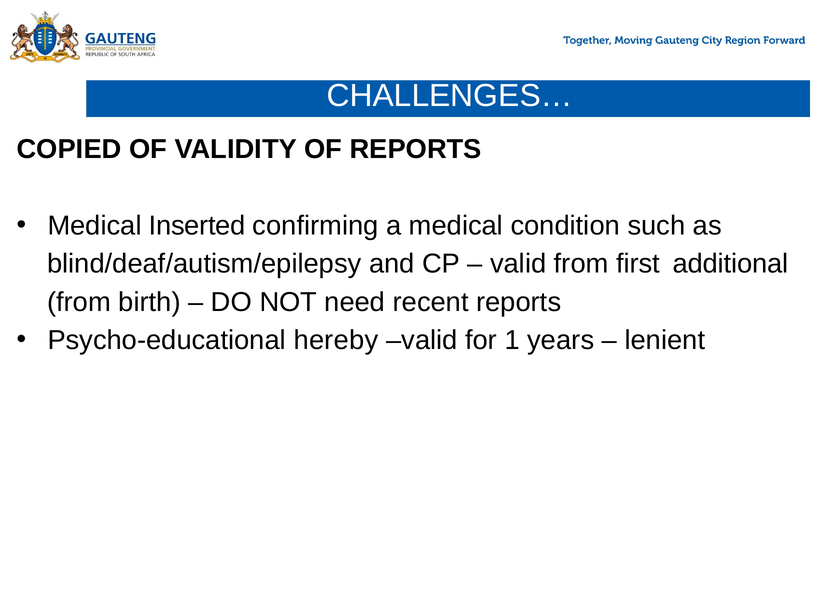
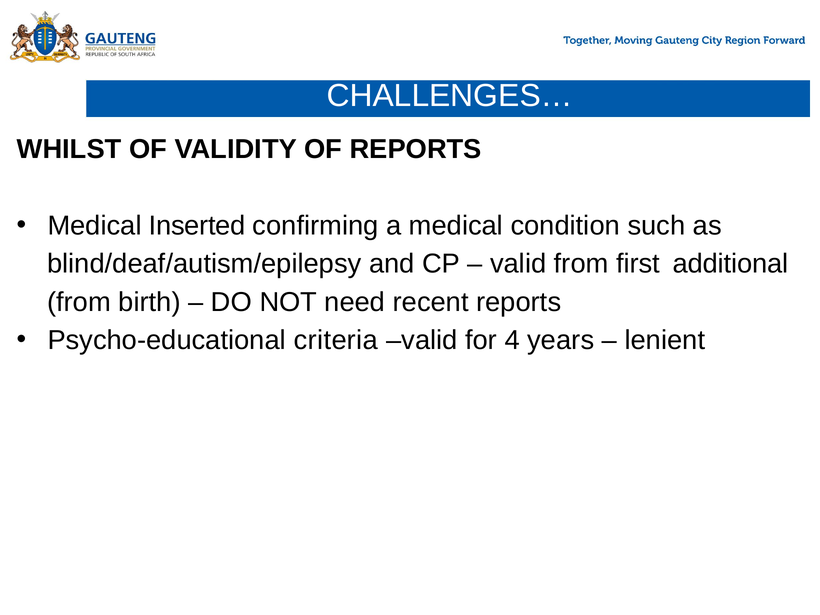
COPIED: COPIED -> WHILST
hereby: hereby -> criteria
1: 1 -> 4
